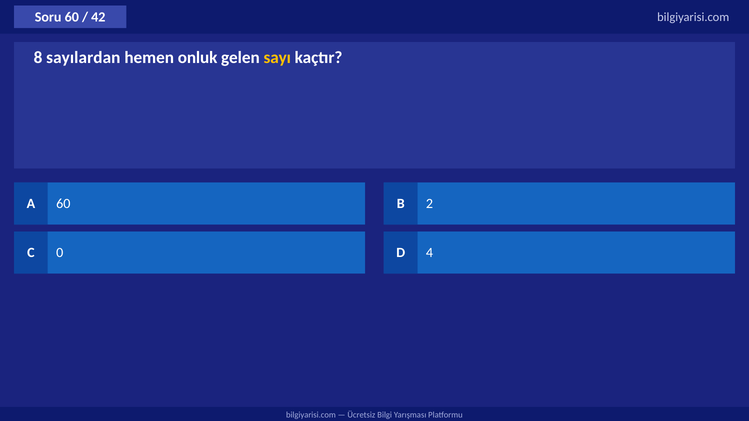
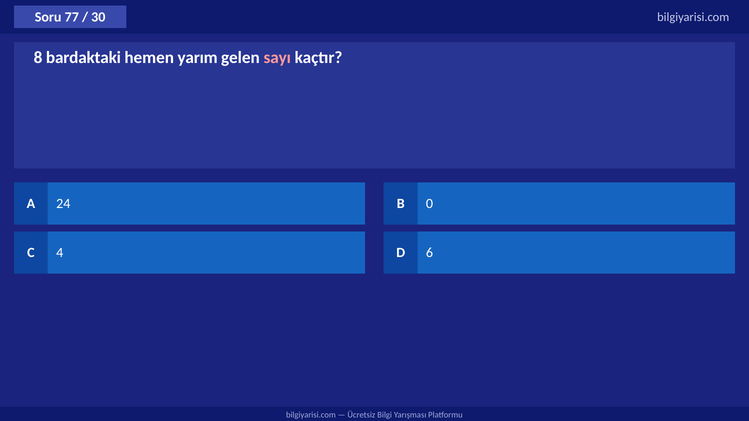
Soru 60: 60 -> 77
42: 42 -> 30
sayılardan: sayılardan -> bardaktaki
onluk: onluk -> yarım
sayı colour: yellow -> pink
A 60: 60 -> 24
2: 2 -> 0
0: 0 -> 4
4: 4 -> 6
